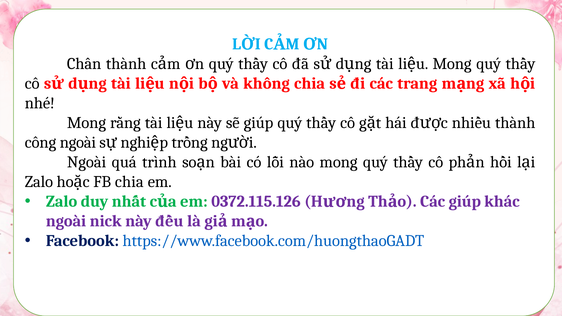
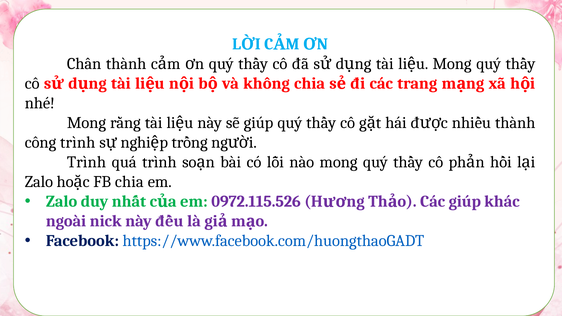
công ngoài: ngoài -> trình
Ngoài at (87, 162): Ngoài -> Trình
0372.115.126: 0372.115.126 -> 0972.115.526
